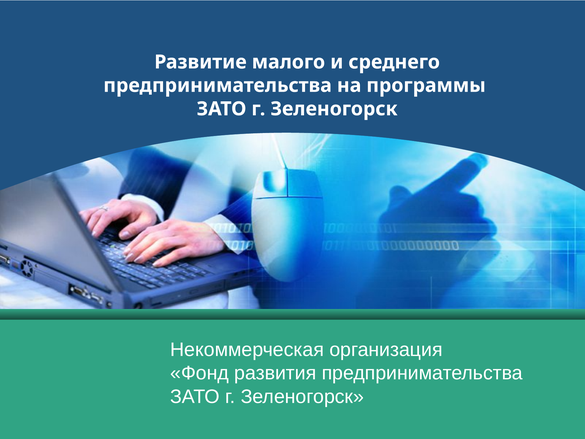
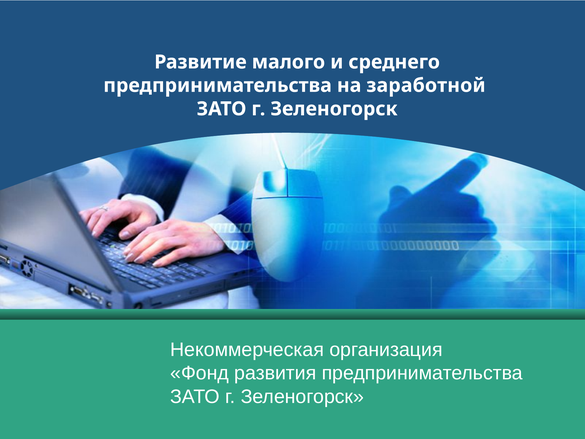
программы: программы -> заработной
